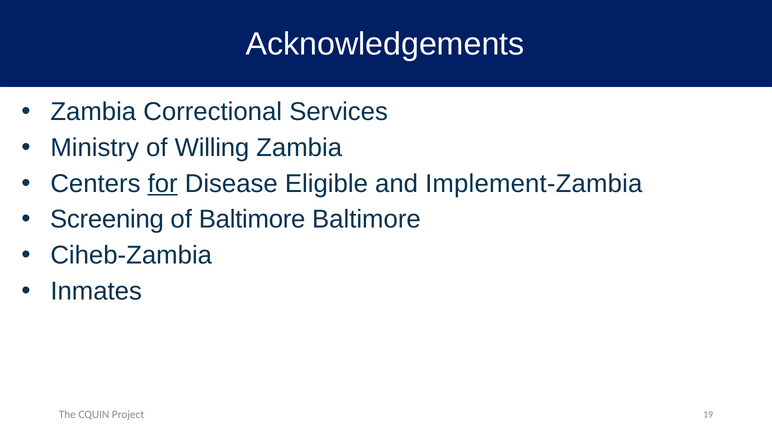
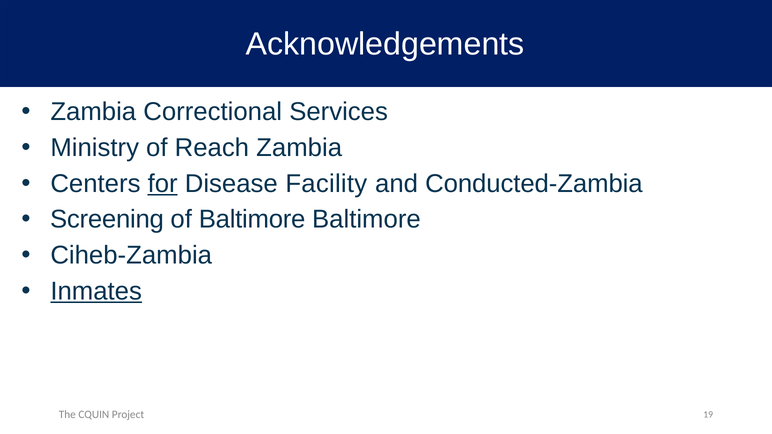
Willing: Willing -> Reach
Eligible: Eligible -> Facility
Implement-Zambia: Implement-Zambia -> Conducted-Zambia
Inmates underline: none -> present
